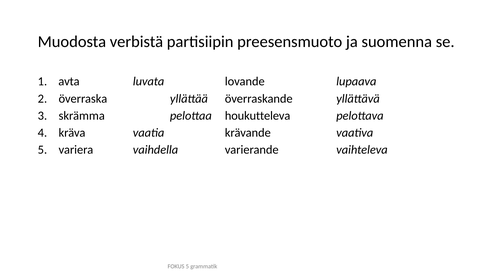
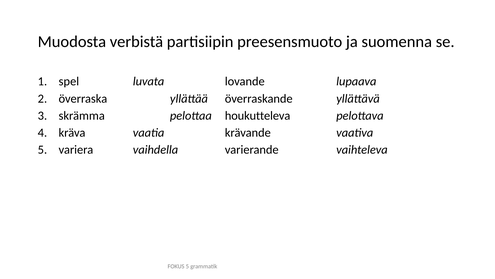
avta: avta -> spel
